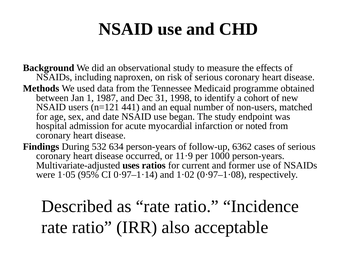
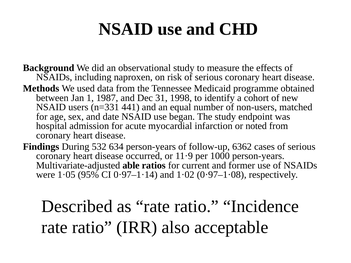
n=121: n=121 -> n=331
uses: uses -> able
